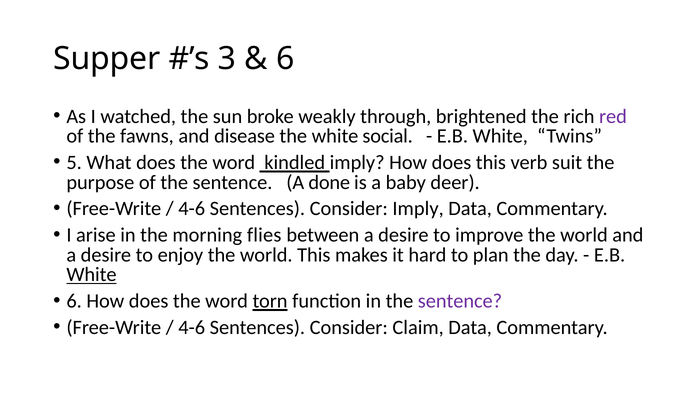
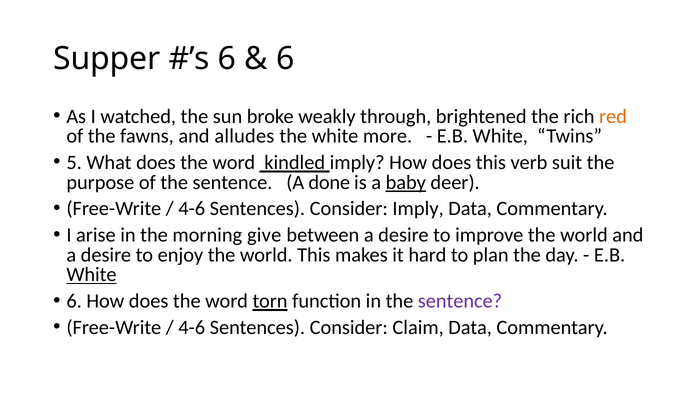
3 at (227, 59): 3 -> 6
red colour: purple -> orange
disease: disease -> alludes
social: social -> more
baby underline: none -> present
flies: flies -> give
